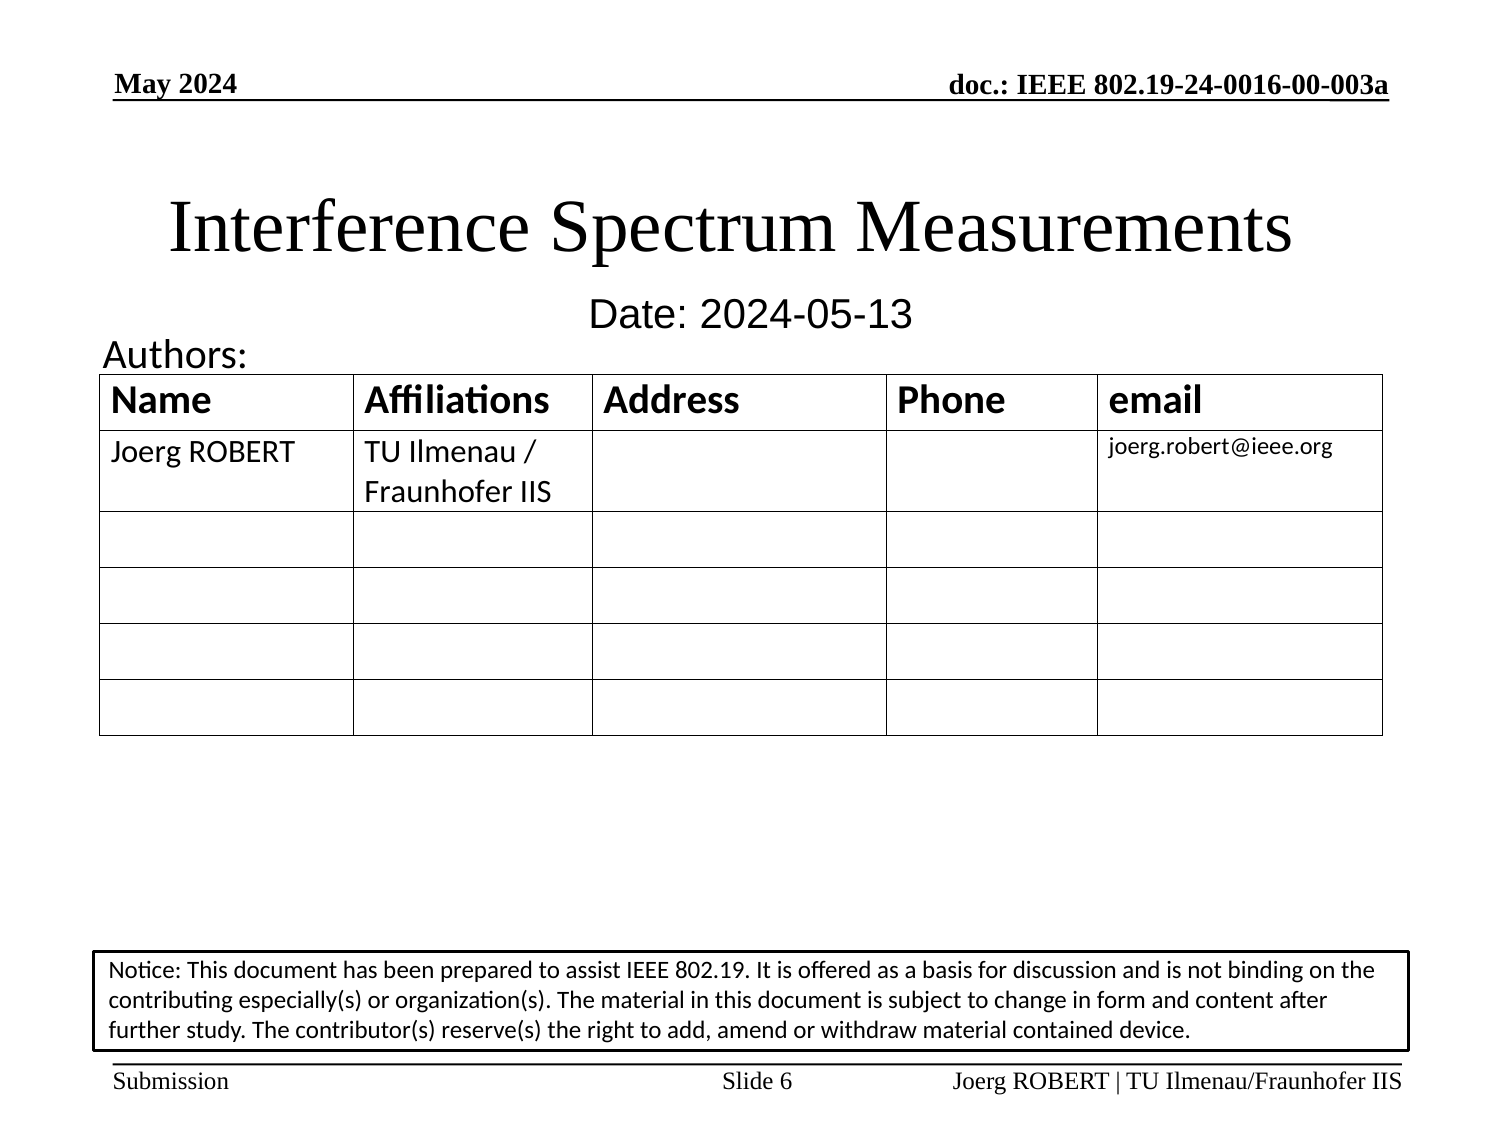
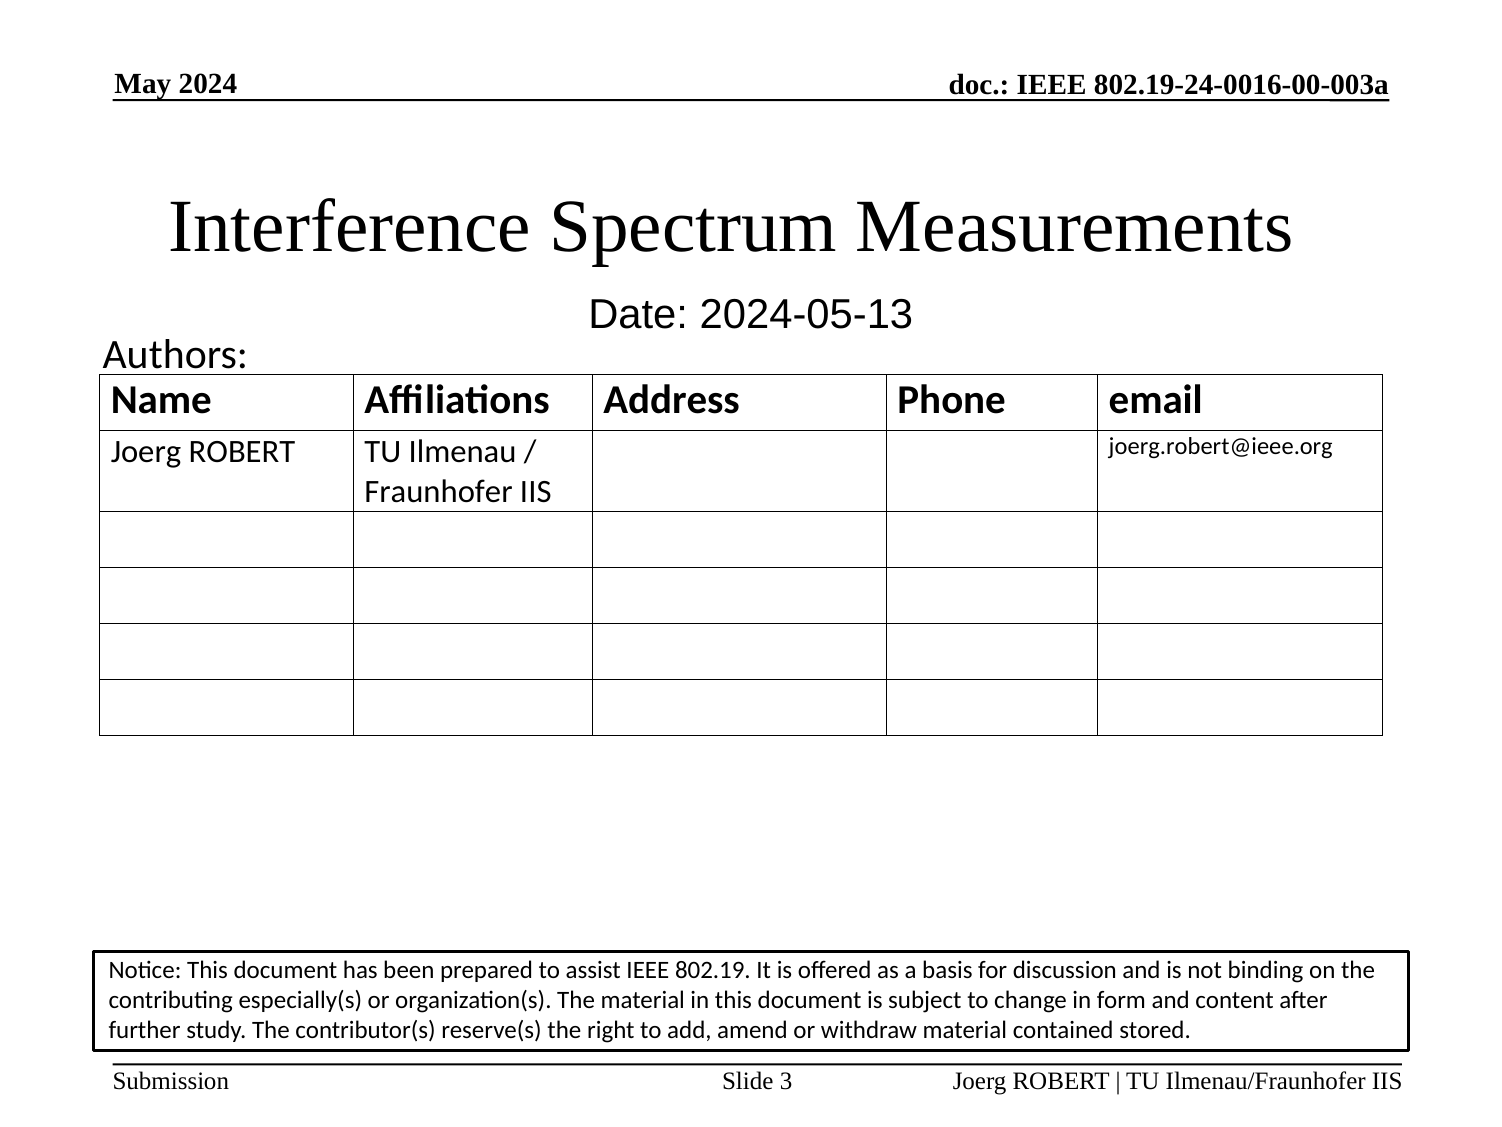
device: device -> stored
6: 6 -> 3
